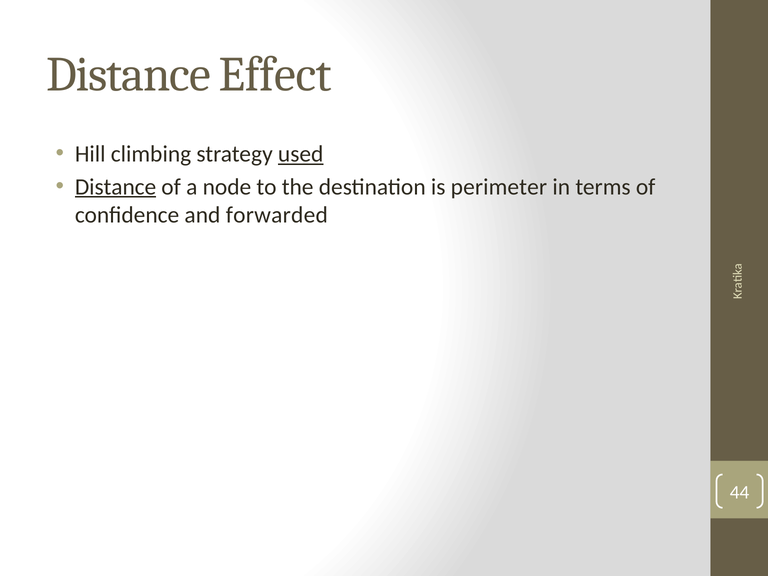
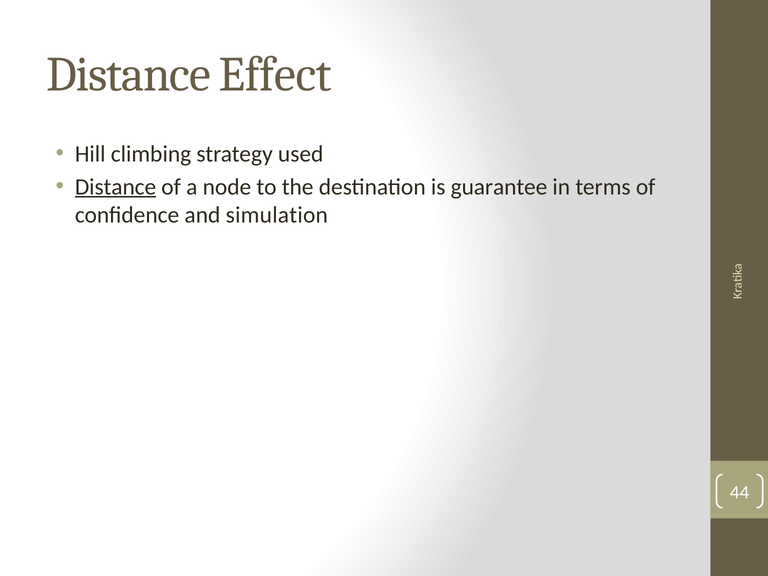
used underline: present -> none
perimeter: perimeter -> guarantee
forwarded: forwarded -> simulation
